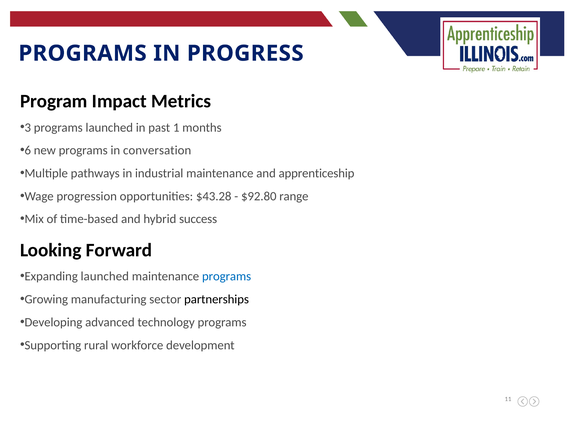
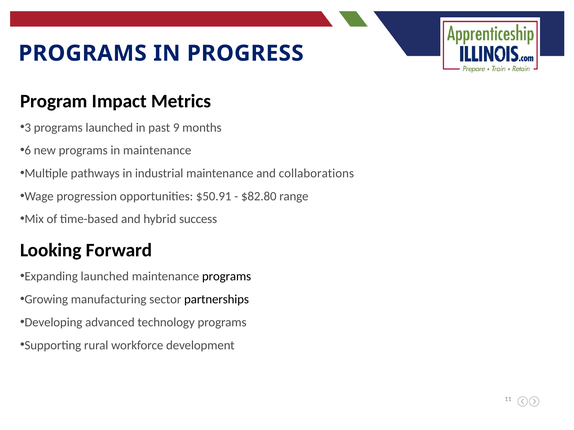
1: 1 -> 9
in conversation: conversation -> maintenance
apprenticeship: apprenticeship -> collaborations
$43.28: $43.28 -> $50.91
$92.80: $92.80 -> $82.80
programs at (227, 277) colour: blue -> black
